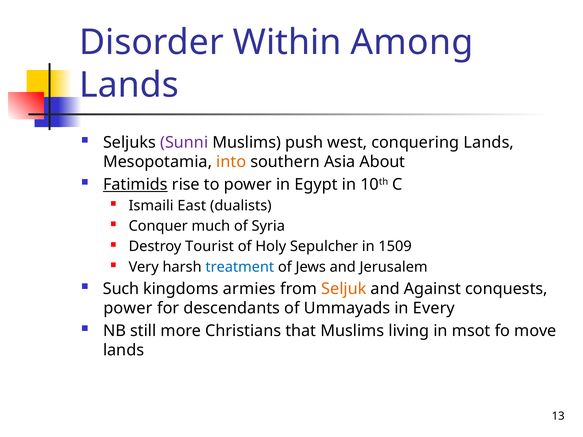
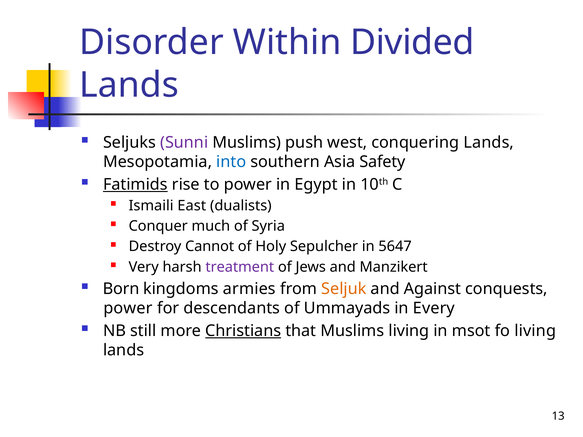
Among: Among -> Divided
into colour: orange -> blue
About: About -> Safety
Tourist: Tourist -> Cannot
1509: 1509 -> 5647
treatment colour: blue -> purple
Jerusalem: Jerusalem -> Manzikert
Such: Such -> Born
Christians underline: none -> present
fo move: move -> living
